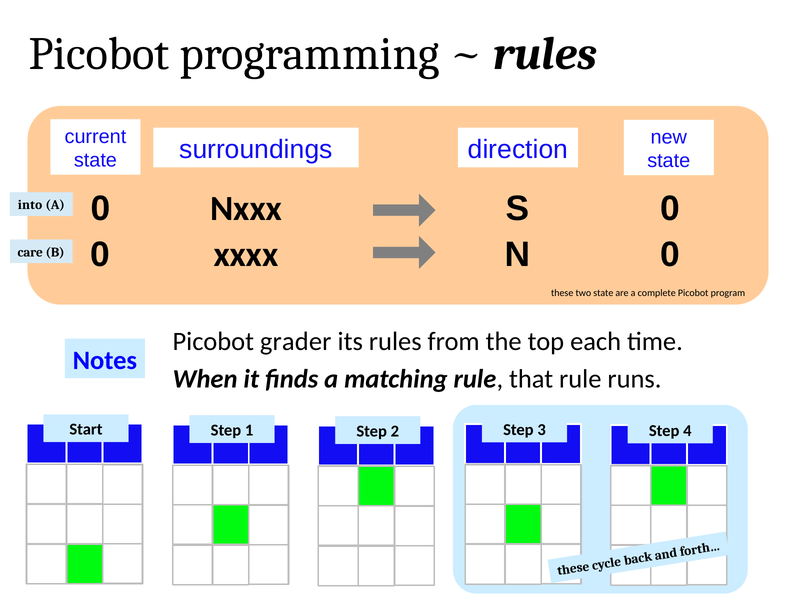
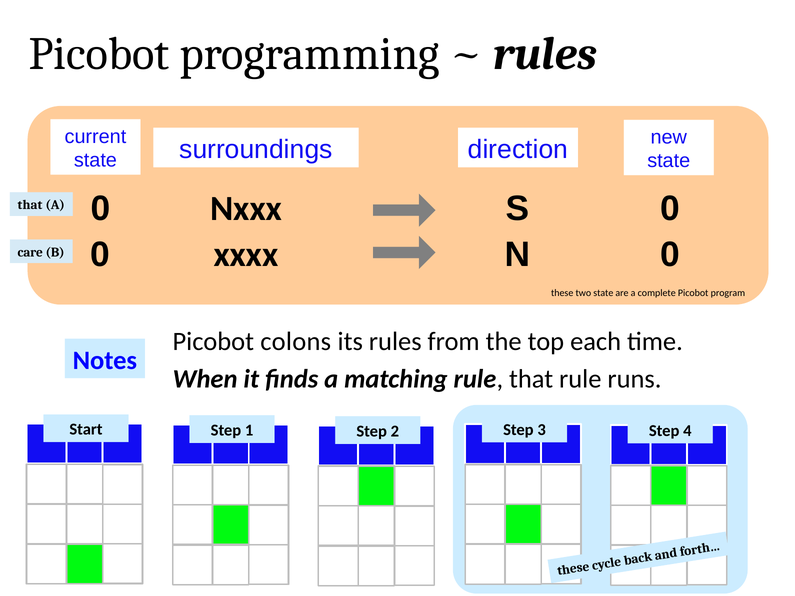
into at (30, 205): into -> that
grader: grader -> colons
